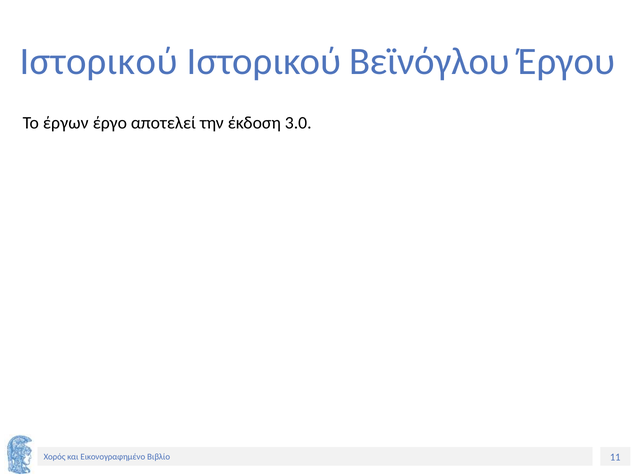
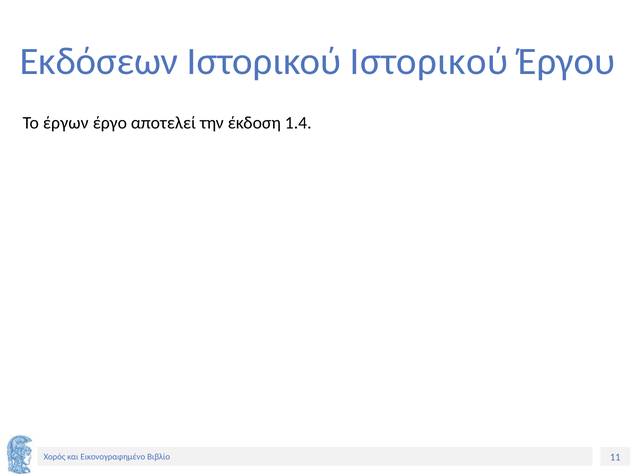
Ιστορικού at (99, 61): Ιστορικού -> Εκδόσεων
Ιστορικού Βεϊνόγλου: Βεϊνόγλου -> Ιστορικού
3.0: 3.0 -> 1.4
